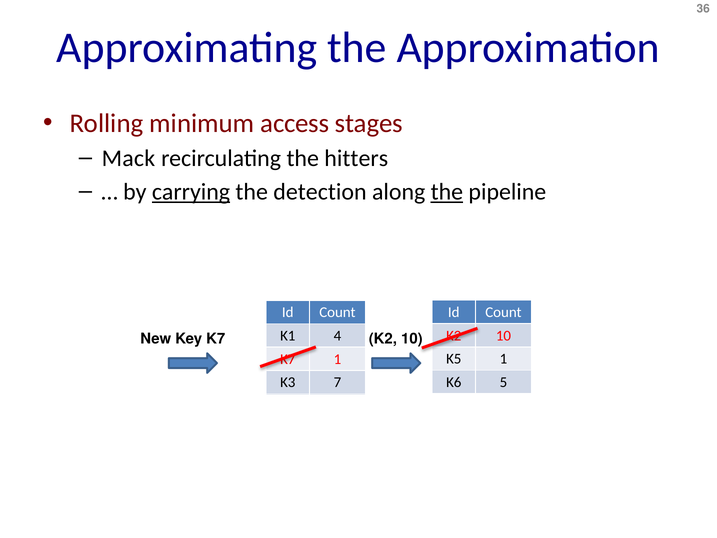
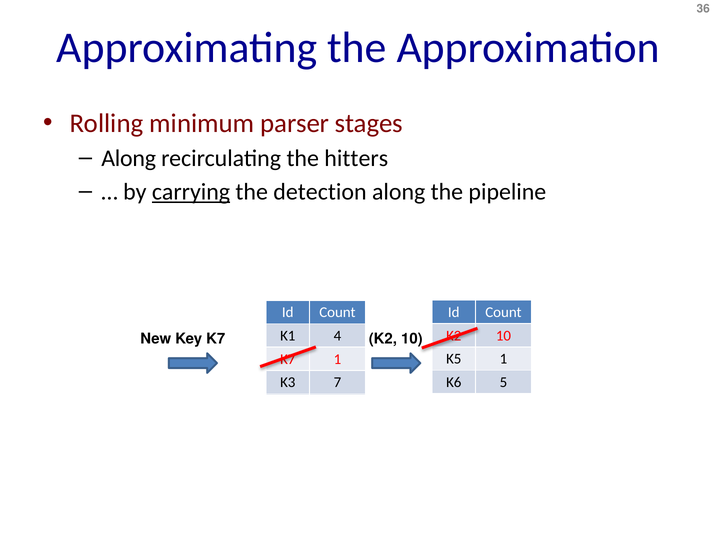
access: access -> parser
Mack at (128, 158): Mack -> Along
the at (447, 192) underline: present -> none
